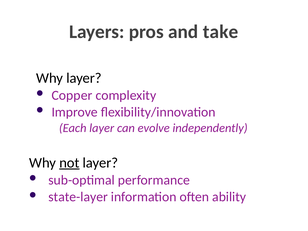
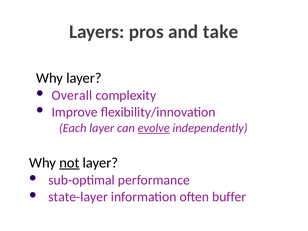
Copper: Copper -> Overall
evolve underline: none -> present
ability: ability -> buffer
